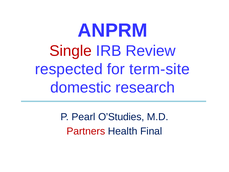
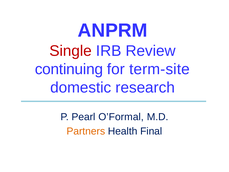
respected: respected -> continuing
O’Studies: O’Studies -> O’Formal
Partners colour: red -> orange
